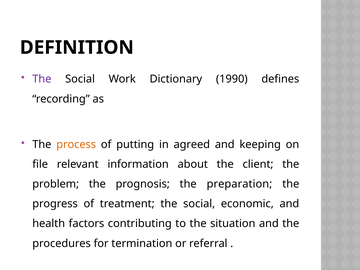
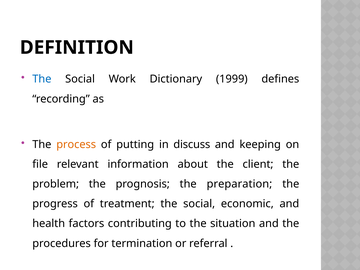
The at (42, 79) colour: purple -> blue
1990: 1990 -> 1999
agreed: agreed -> discuss
